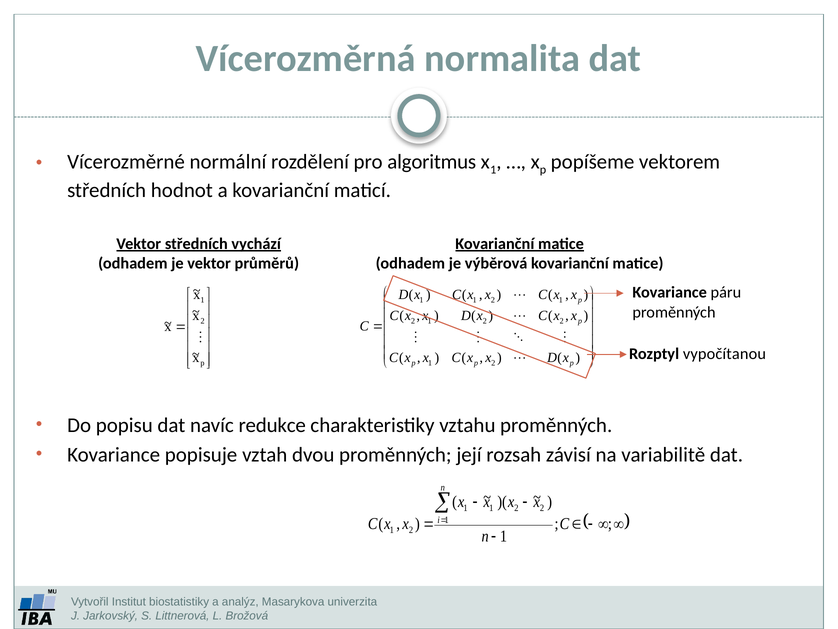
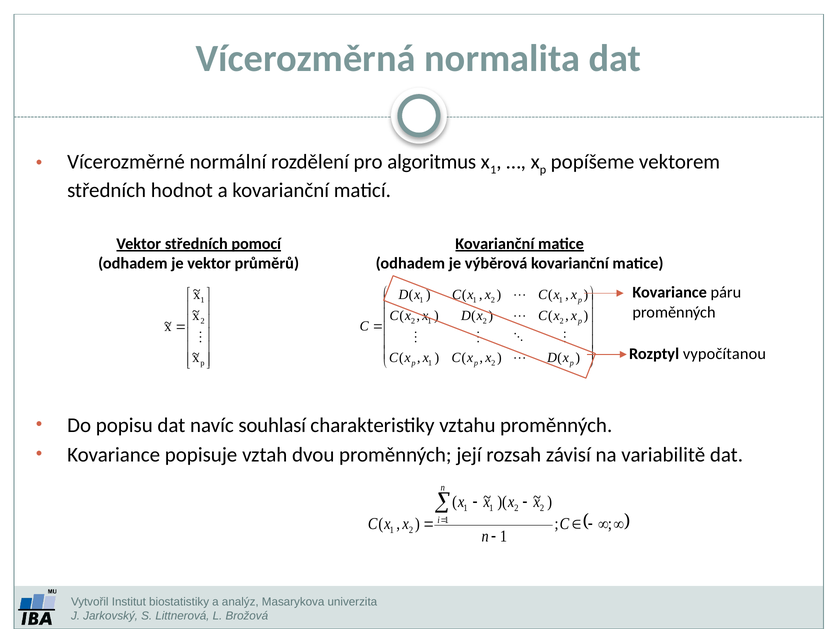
vychází: vychází -> pomocí
redukce: redukce -> souhlasí
